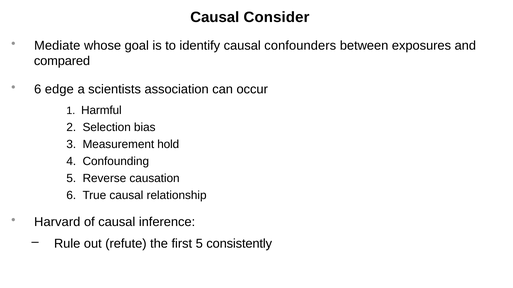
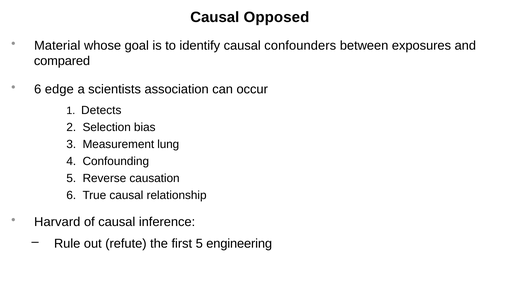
Consider: Consider -> Opposed
Mediate: Mediate -> Material
Harmful: Harmful -> Detects
hold: hold -> lung
consistently: consistently -> engineering
